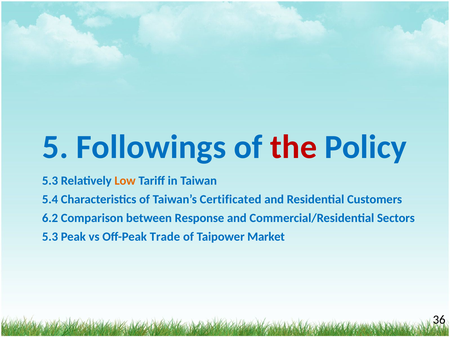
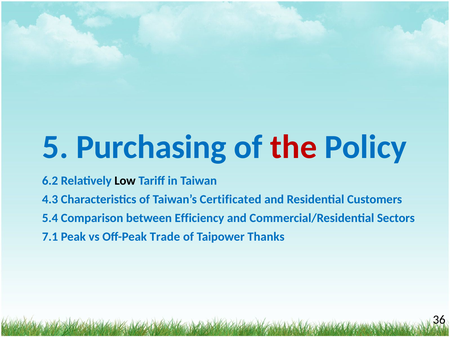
Followings: Followings -> Purchasing
5.3 at (50, 181): 5.3 -> 6.2
Low colour: orange -> black
5.4: 5.4 -> 4.3
6.2: 6.2 -> 5.4
Response: Response -> Efficiency
5.3 at (50, 237): 5.3 -> 7.1
Market: Market -> Thanks
